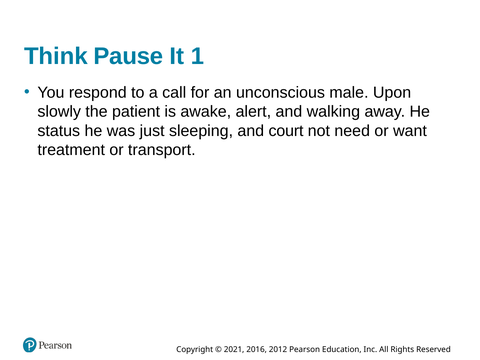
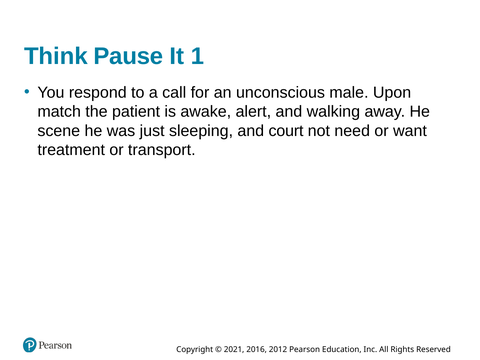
slowly: slowly -> match
status: status -> scene
